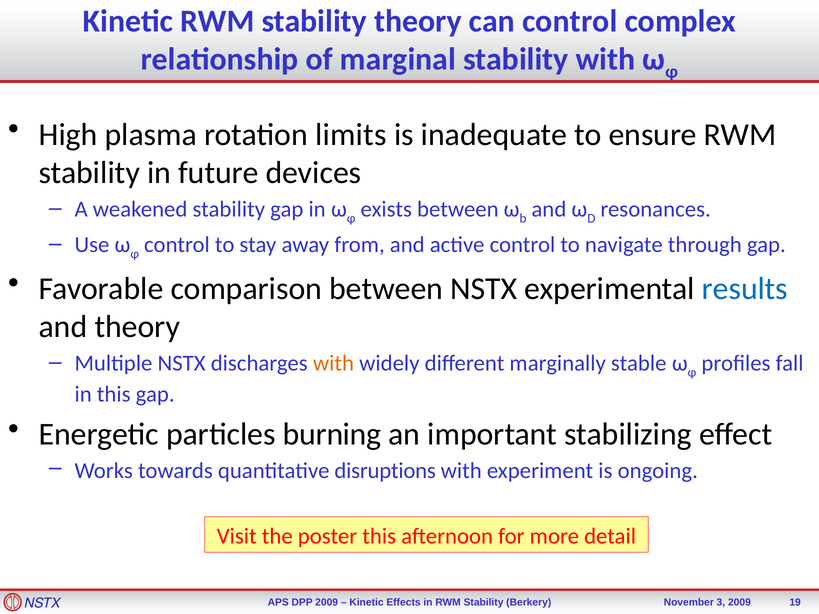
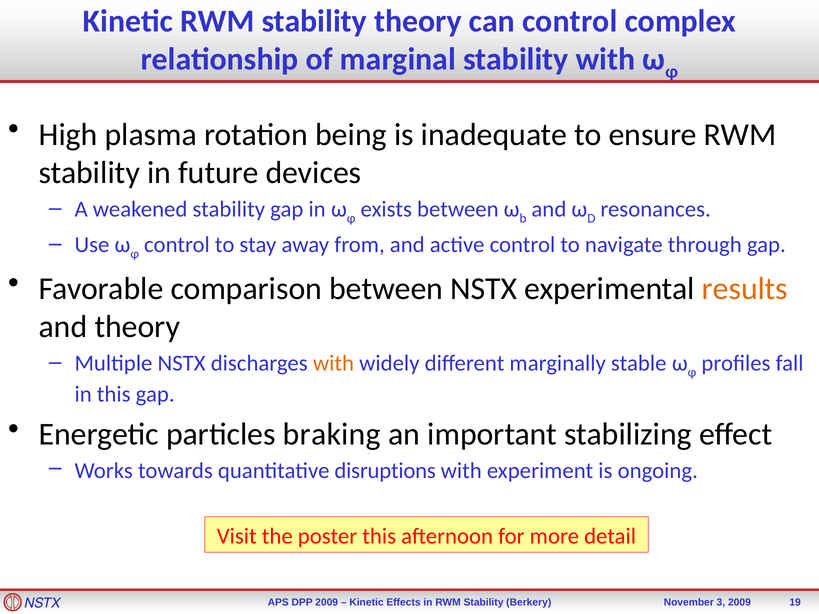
limits: limits -> being
results colour: blue -> orange
burning: burning -> braking
